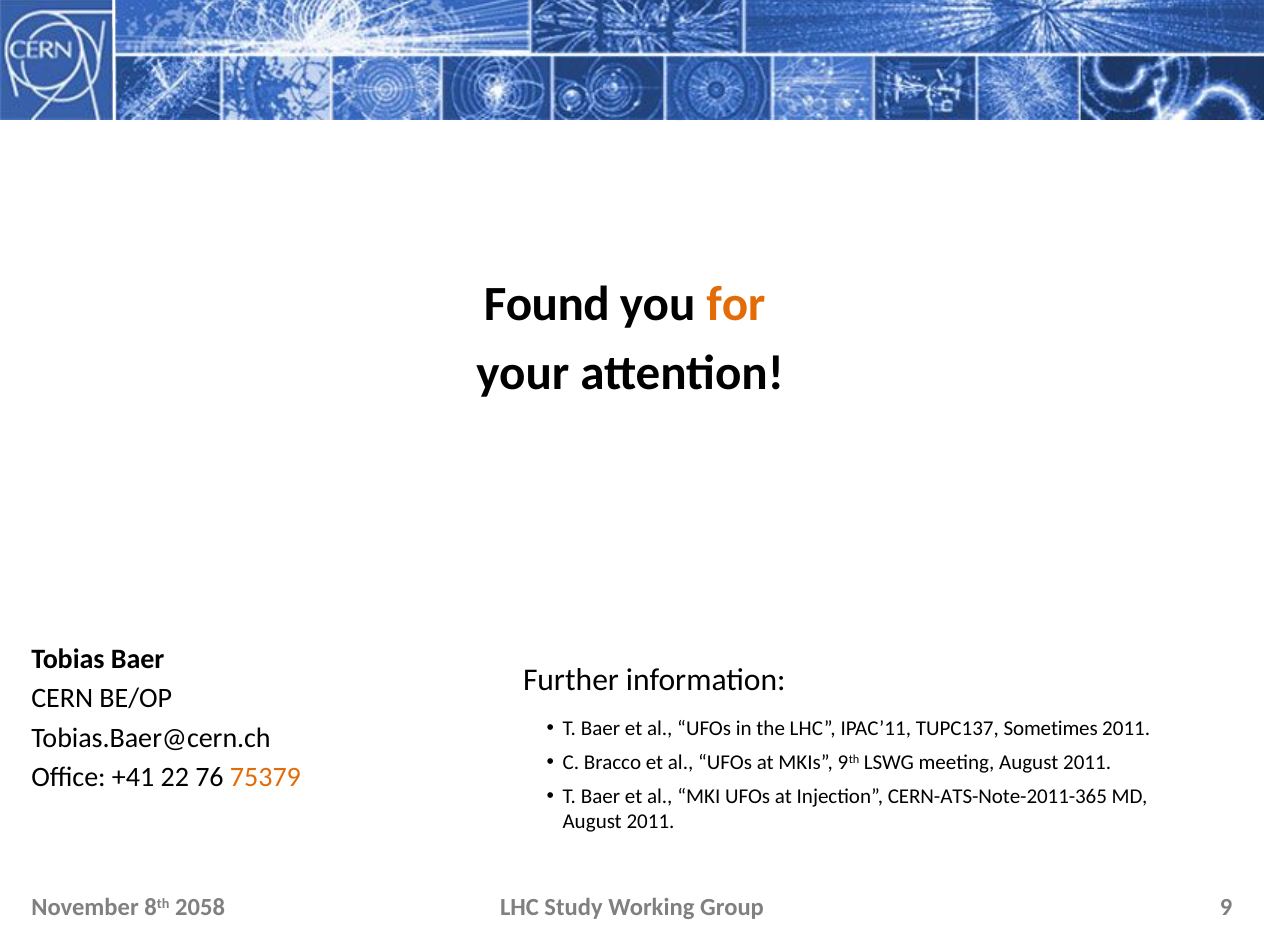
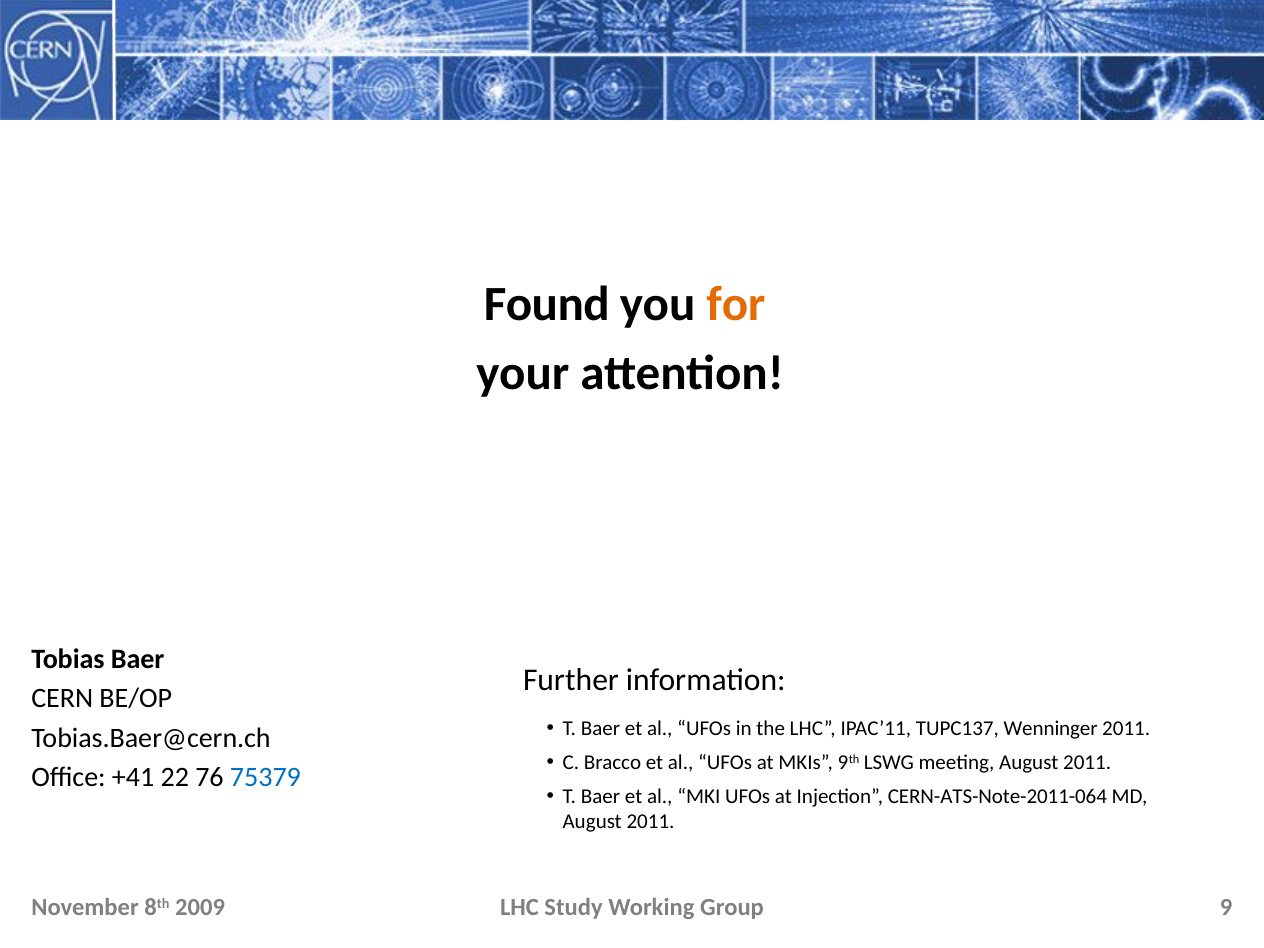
Sometimes: Sometimes -> Wenninger
75379 colour: orange -> blue
CERN-ATS-Note-2011-365: CERN-ATS-Note-2011-365 -> CERN-ATS-Note-2011-064
2058: 2058 -> 2009
